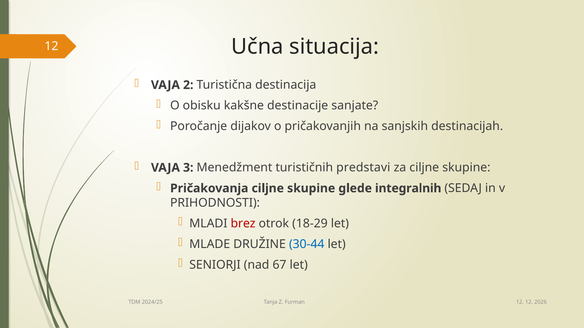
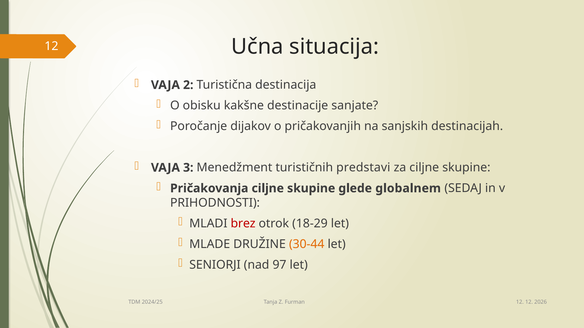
integralnih: integralnih -> globalnem
30-44 colour: blue -> orange
67: 67 -> 97
